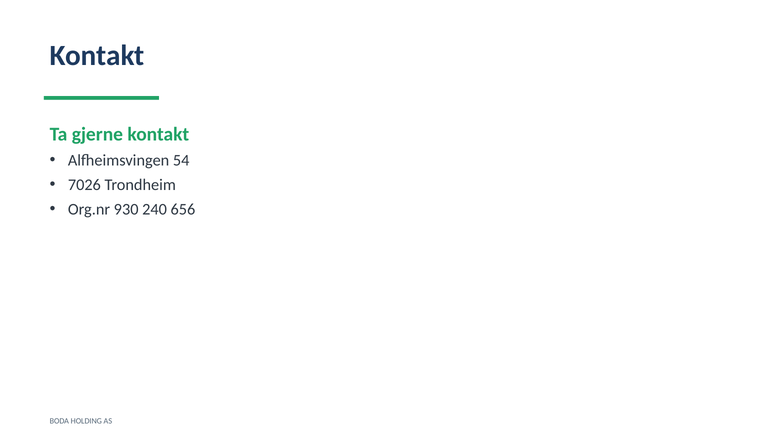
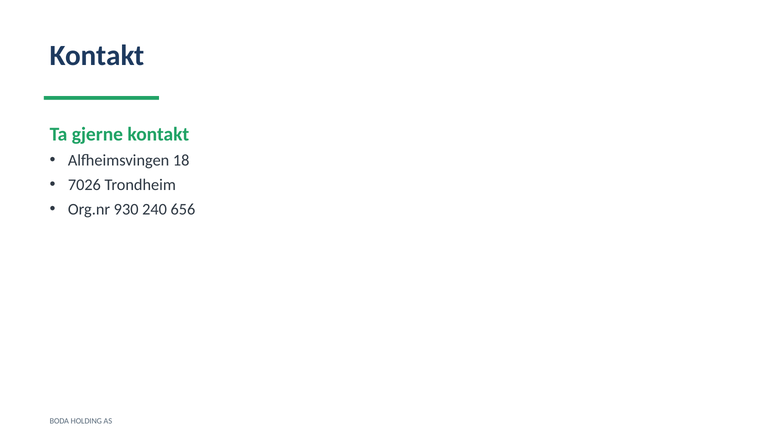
54: 54 -> 18
